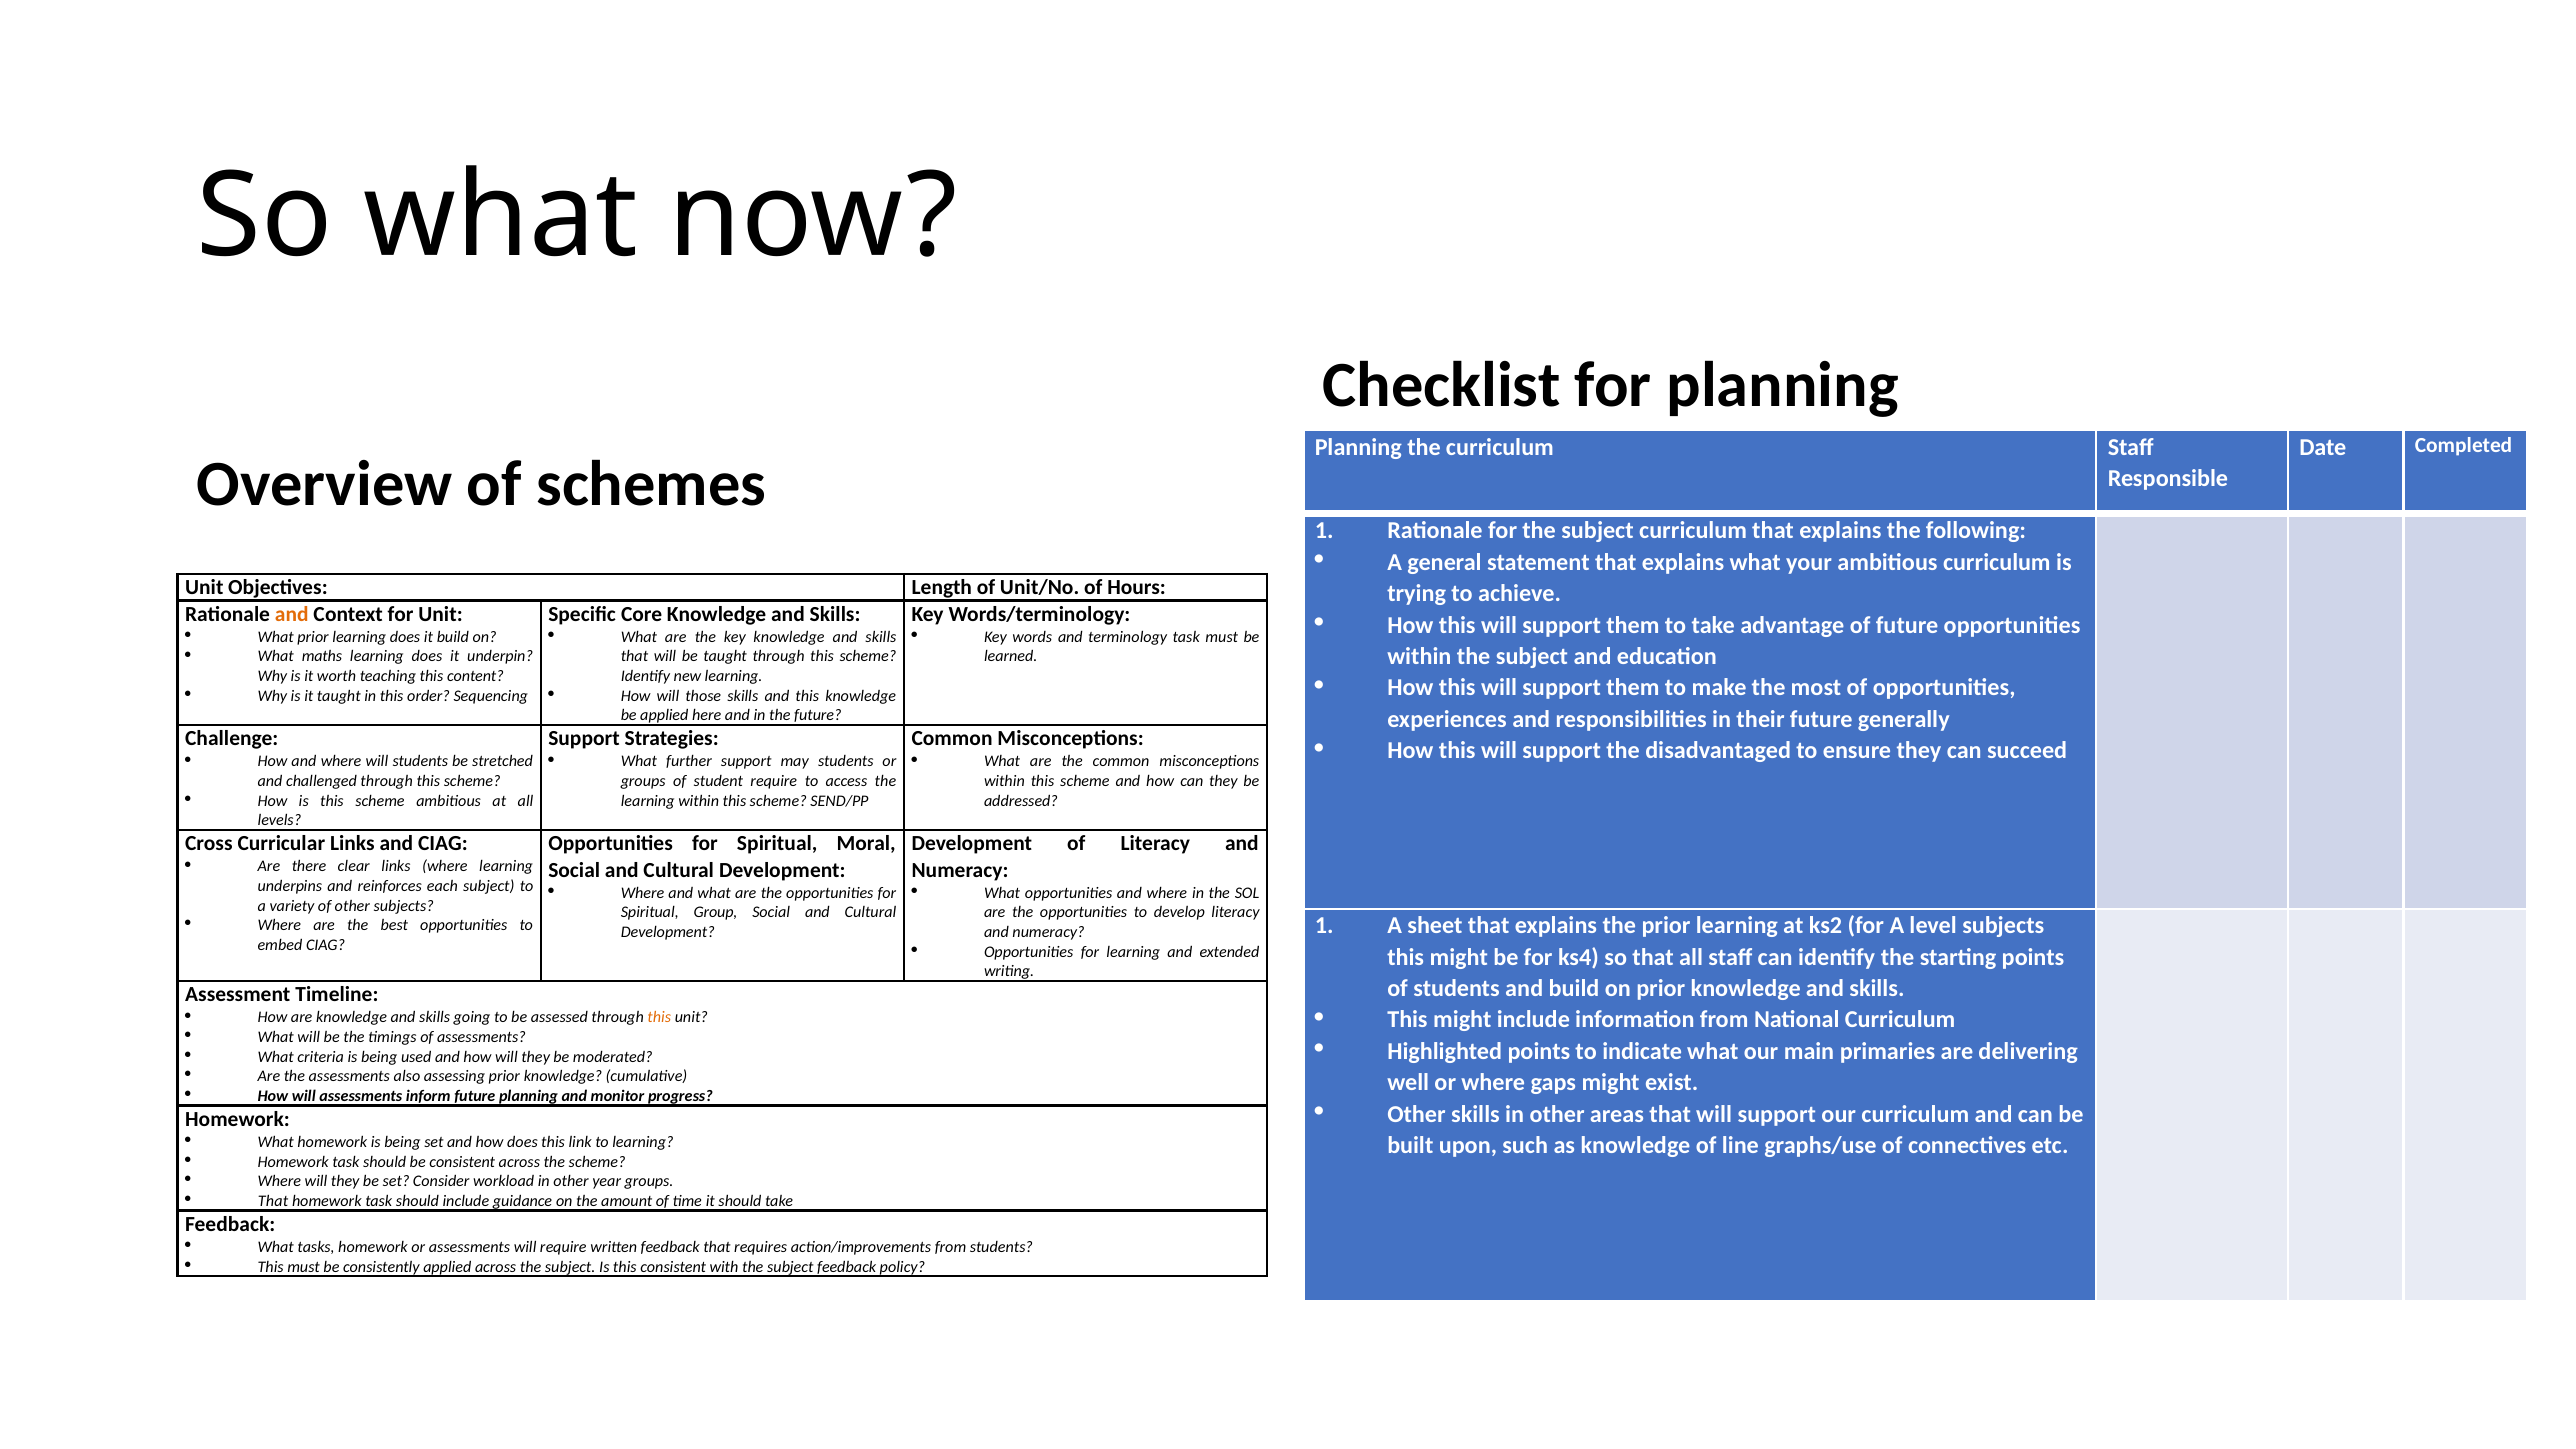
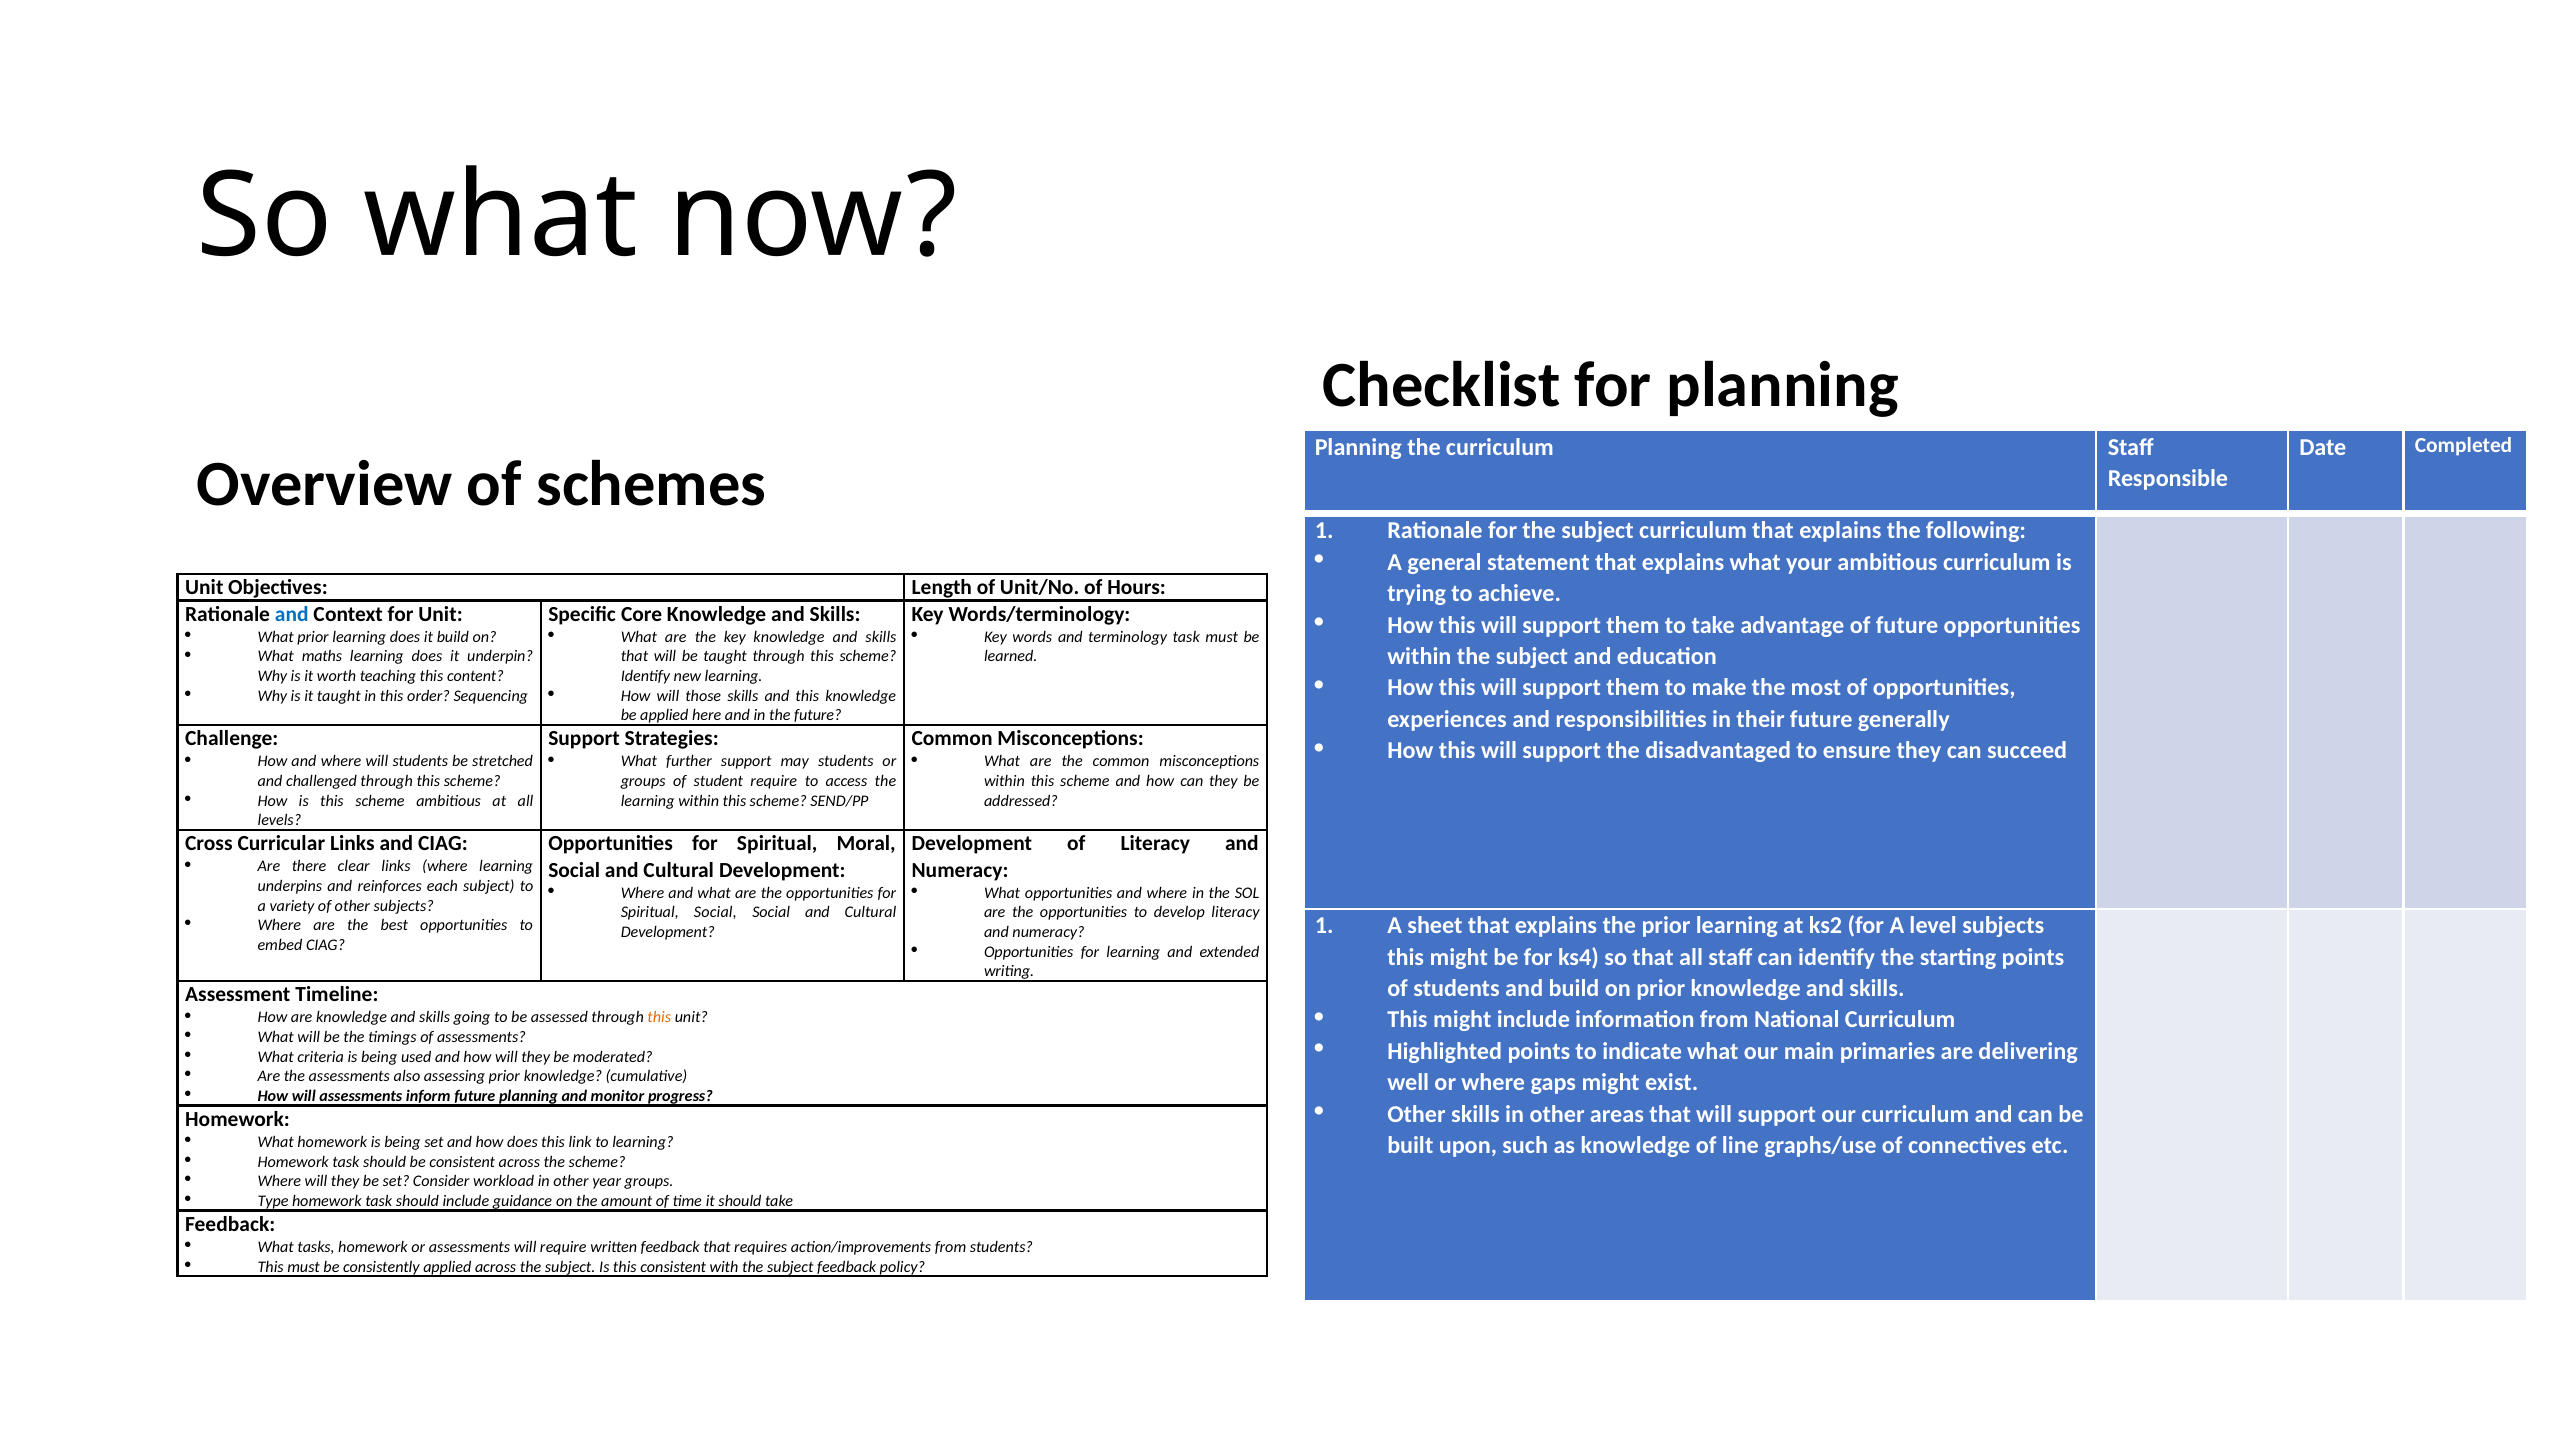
and at (292, 614) colour: orange -> blue
Spiritual Group: Group -> Social
That at (273, 1201): That -> Type
